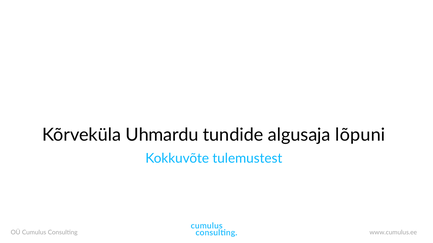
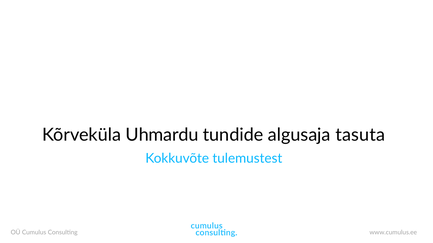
lõpuni: lõpuni -> tasuta
